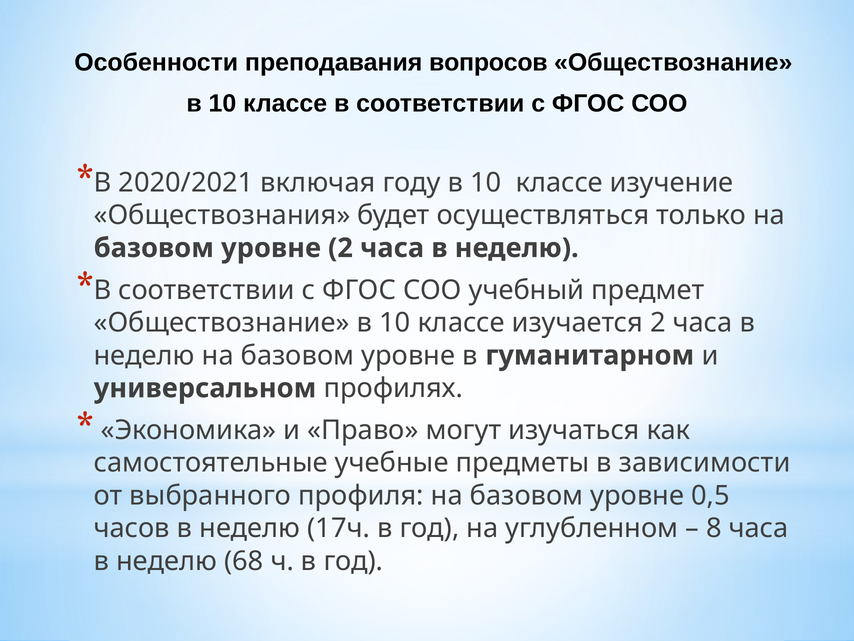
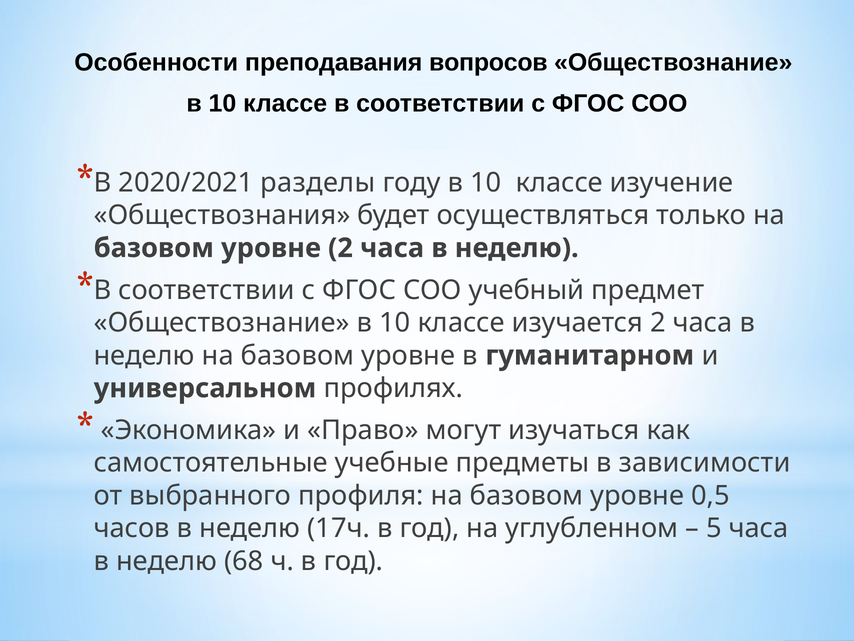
включая: включая -> разделы
8: 8 -> 5
